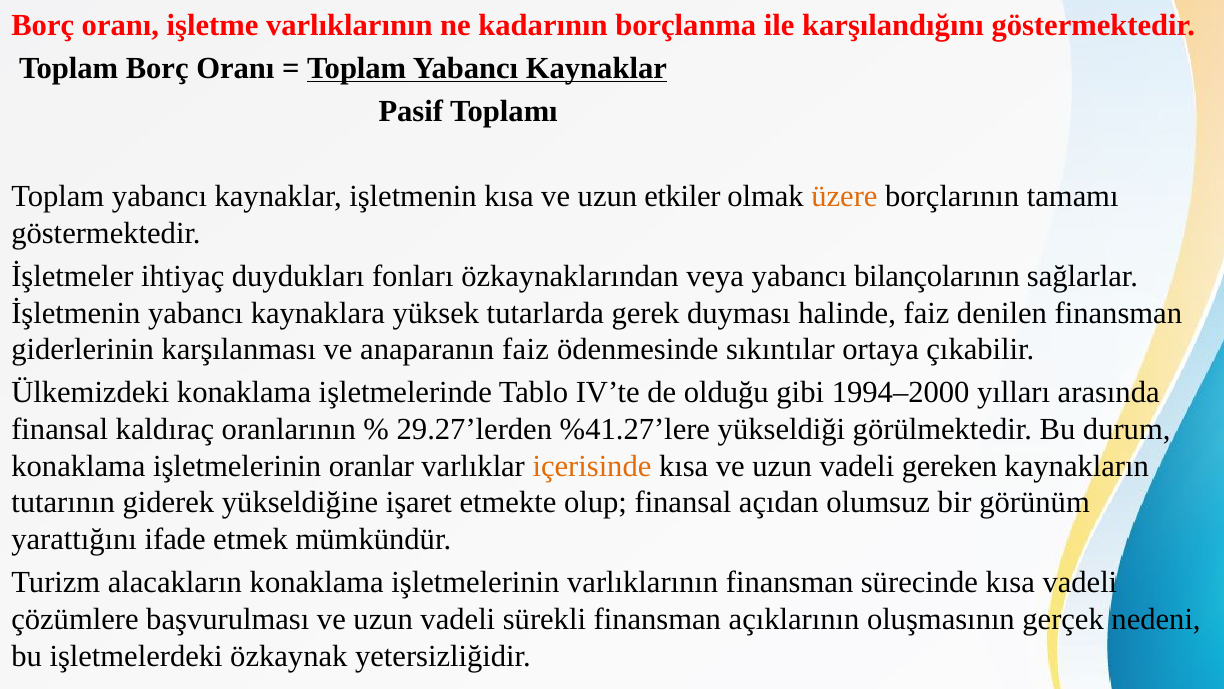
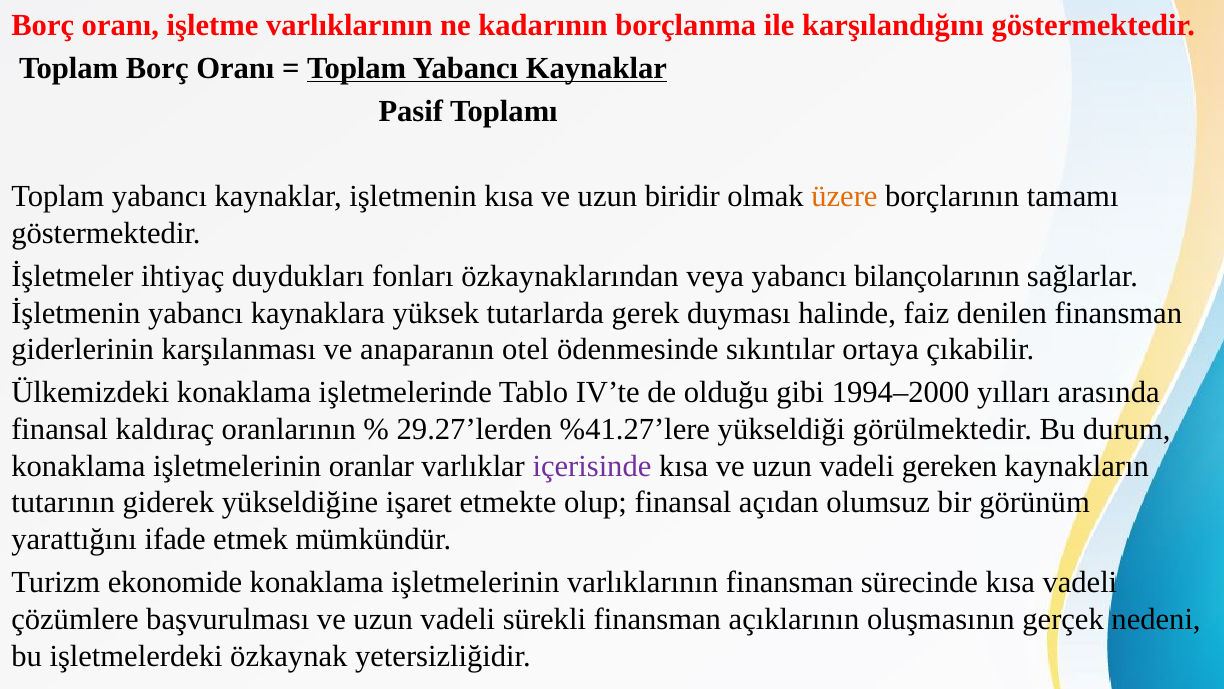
etkiler: etkiler -> biridir
anaparanın faiz: faiz -> otel
içerisinde colour: orange -> purple
alacakların: alacakların -> ekonomide
